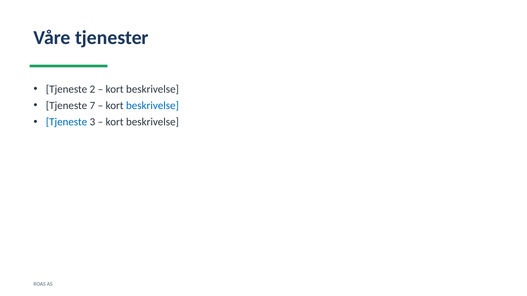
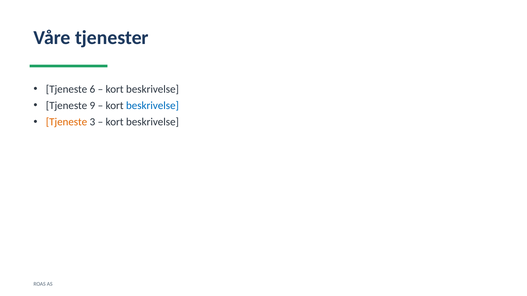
2: 2 -> 6
7: 7 -> 9
Tjeneste at (67, 122) colour: blue -> orange
